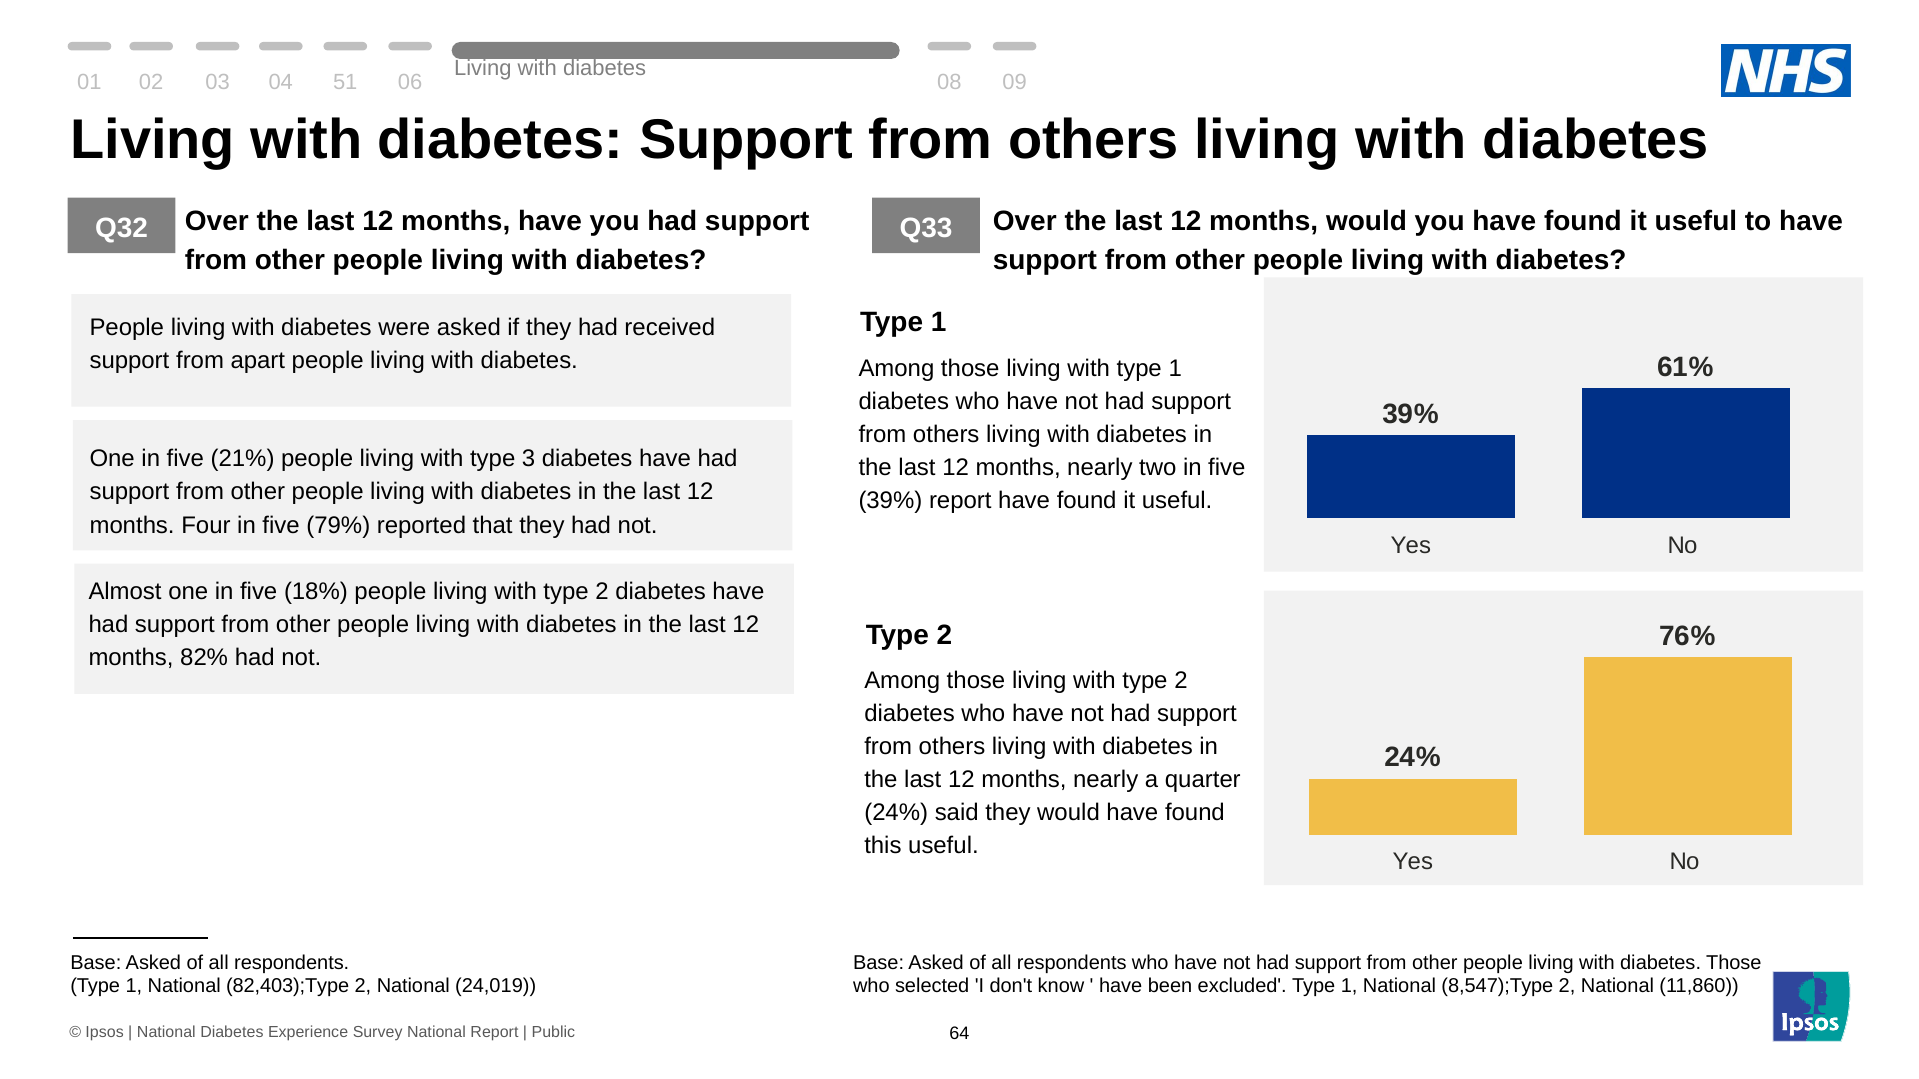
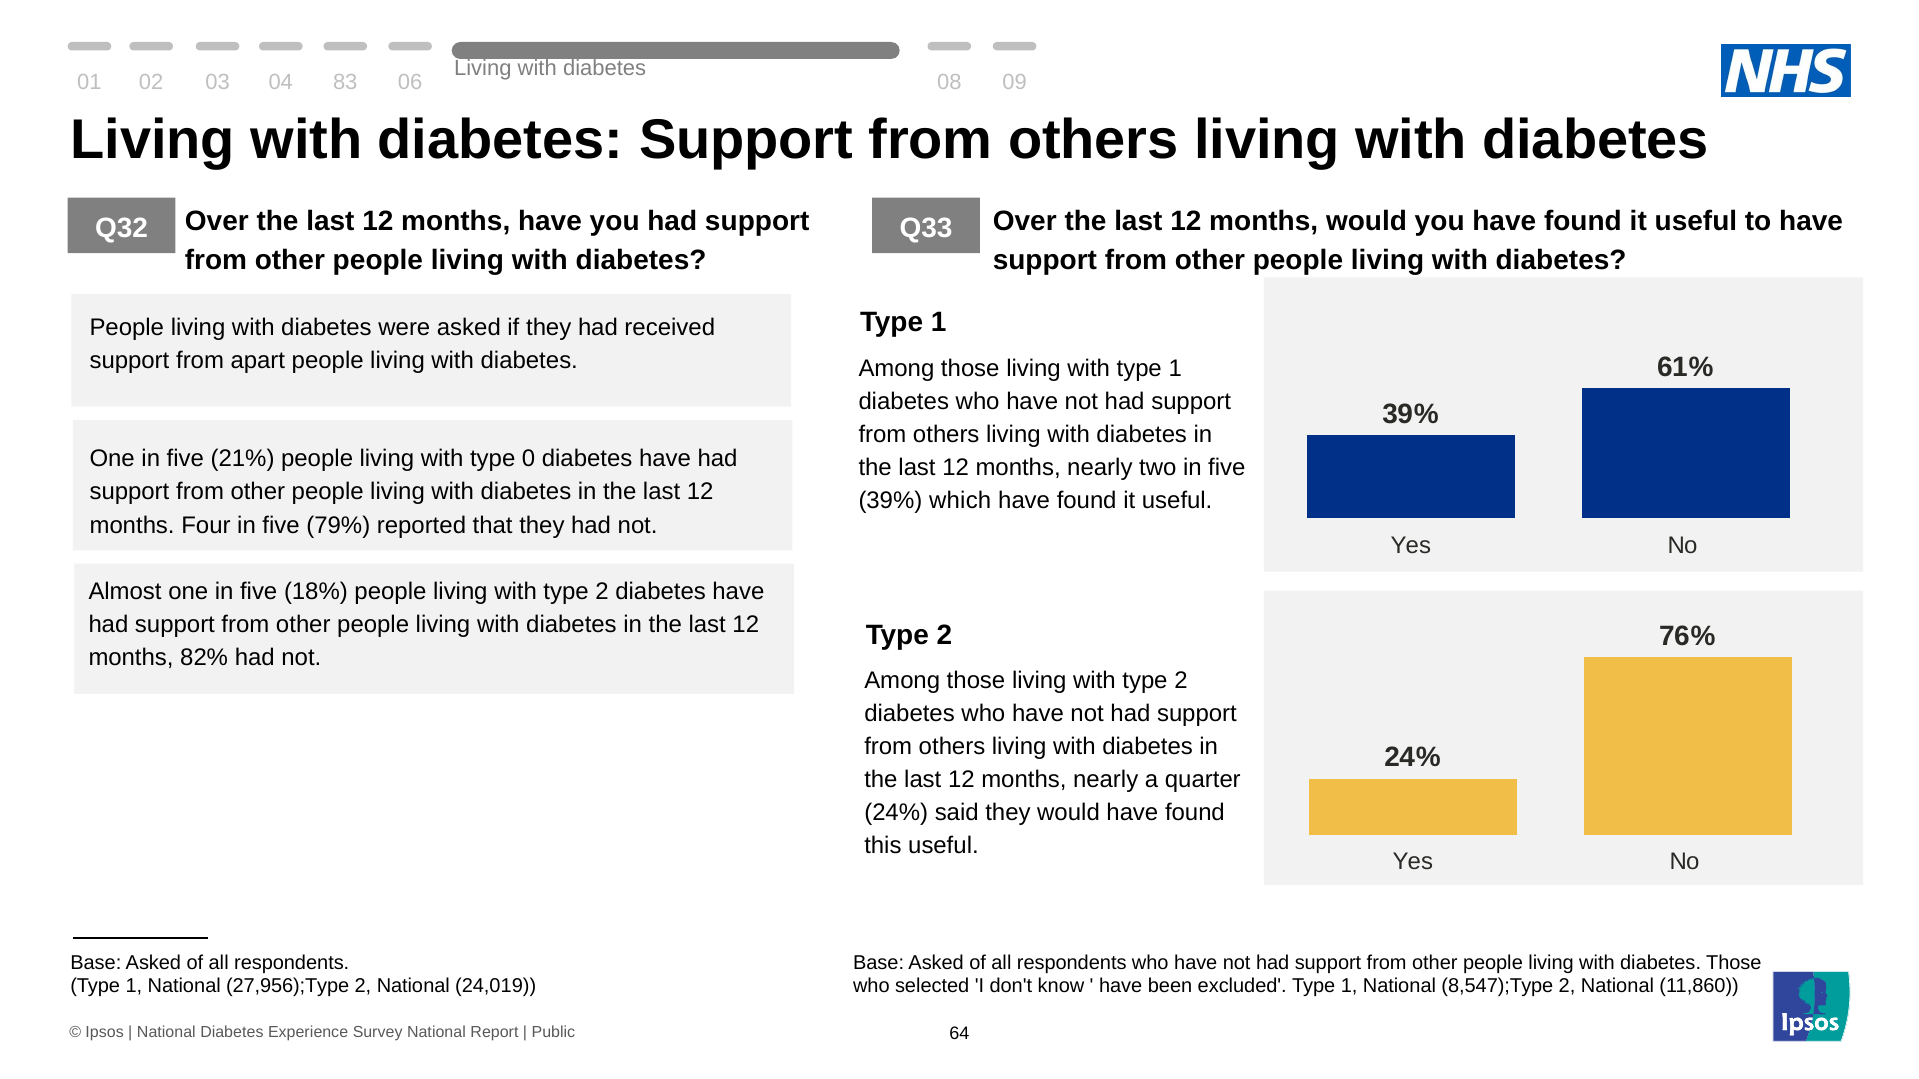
51: 51 -> 83
3: 3 -> 0
39% report: report -> which
82,403);Type: 82,403);Type -> 27,956);Type
